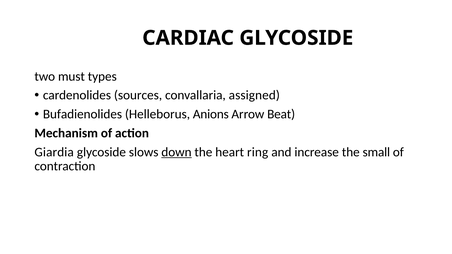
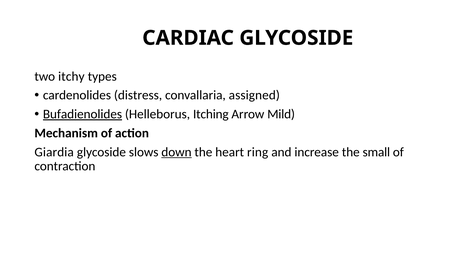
must: must -> itchy
sources: sources -> distress
Bufadienolides underline: none -> present
Anions: Anions -> Itching
Beat: Beat -> Mild
